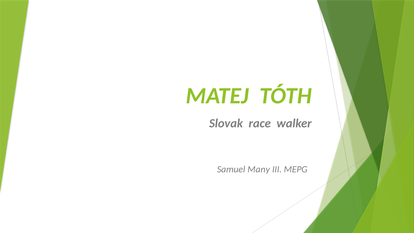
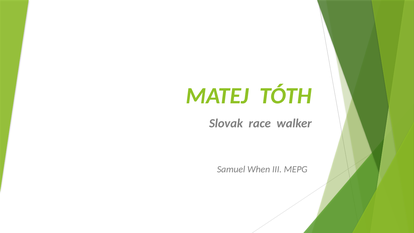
Many: Many -> When
